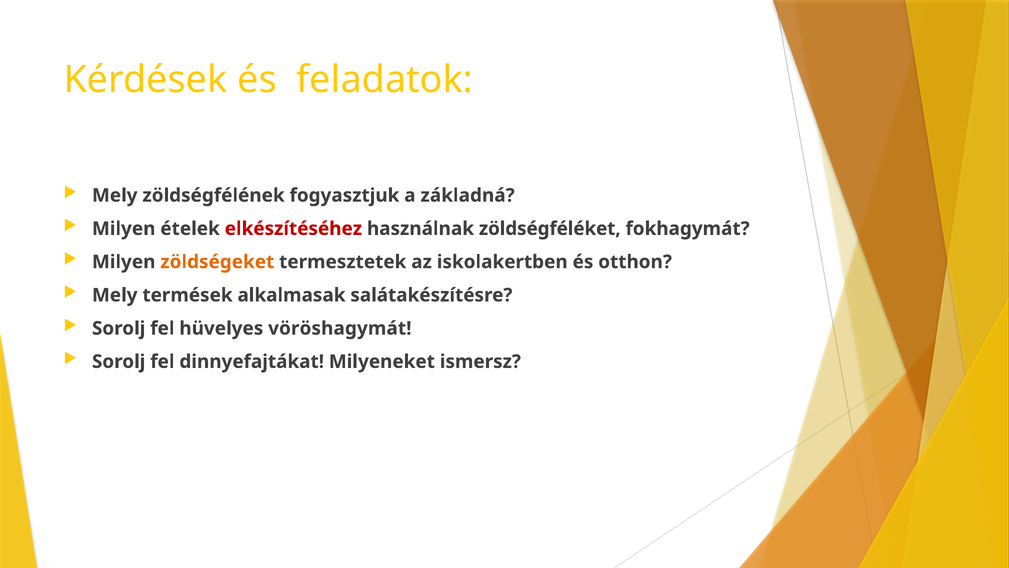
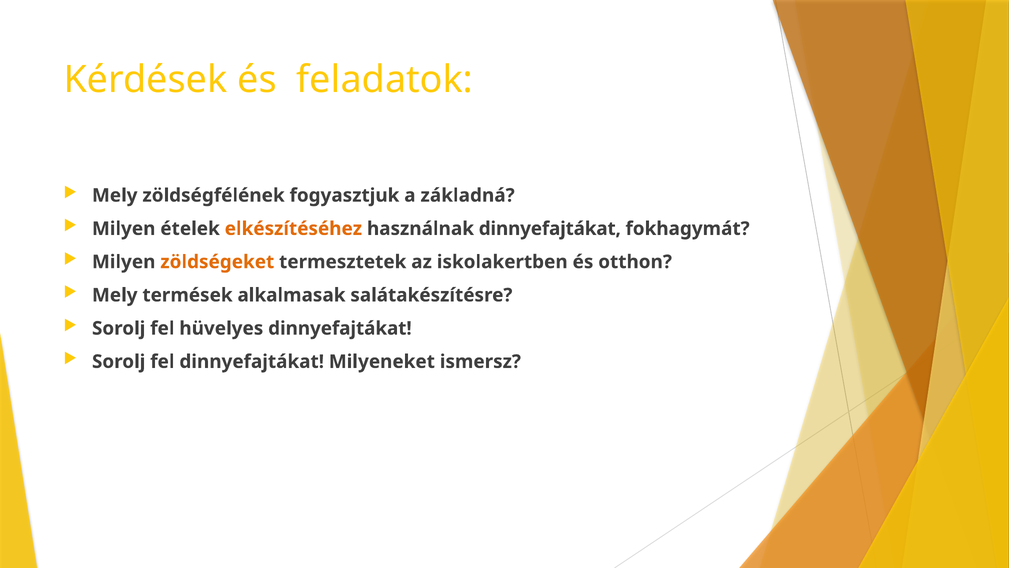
elkészítéséhez colour: red -> orange
használnak zöldségféléket: zöldségféléket -> dinnyefajtákat
hüvelyes vöröshagymát: vöröshagymát -> dinnyefajtákat
